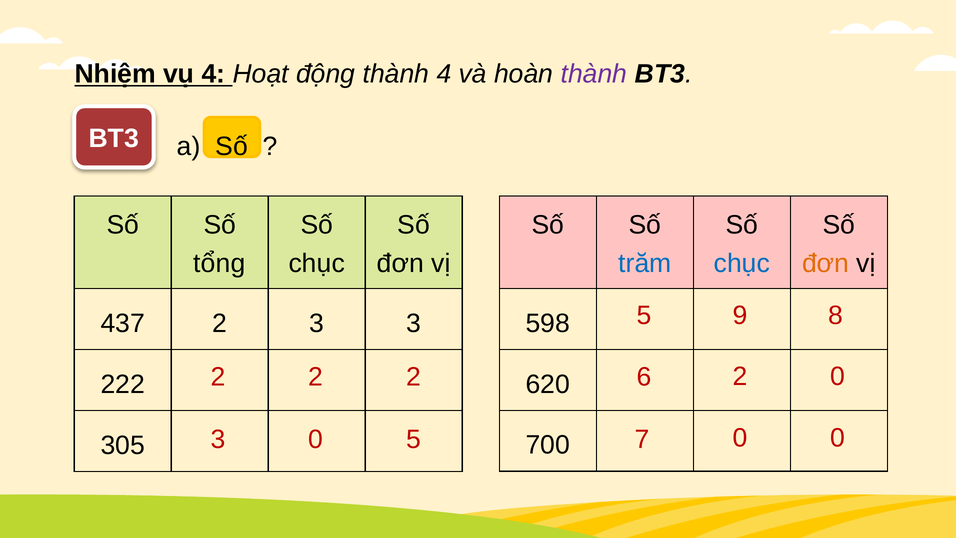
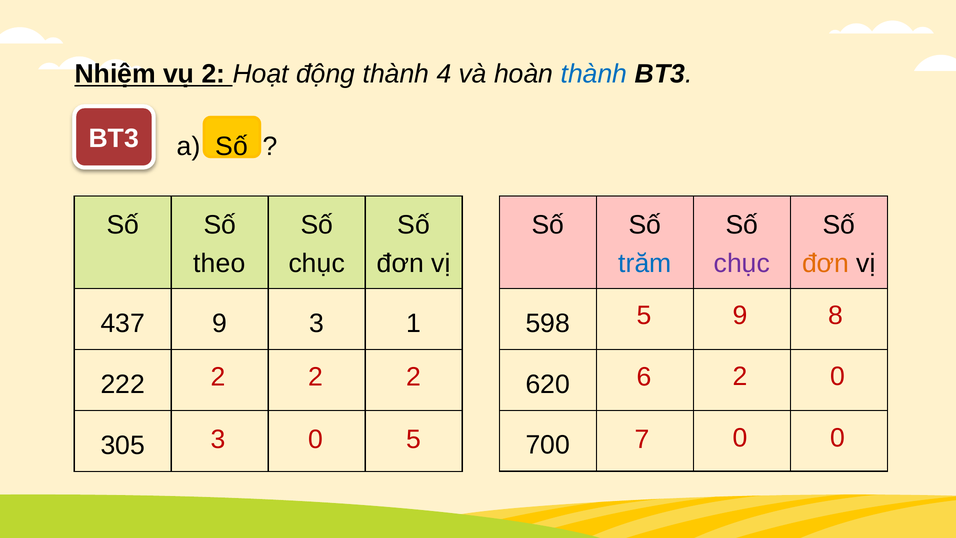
vụ 4: 4 -> 2
thành at (594, 74) colour: purple -> blue
chục at (742, 263) colour: blue -> purple
tổng: tổng -> theo
437 2: 2 -> 9
3 3: 3 -> 1
